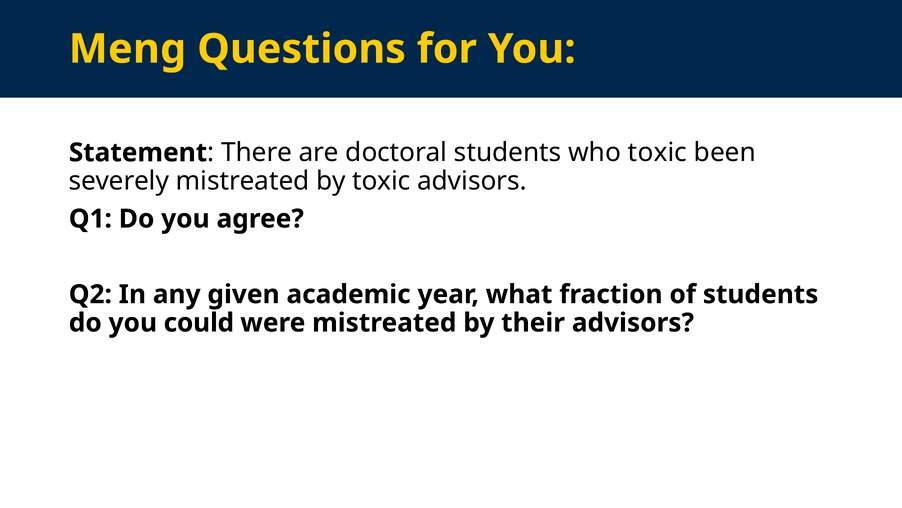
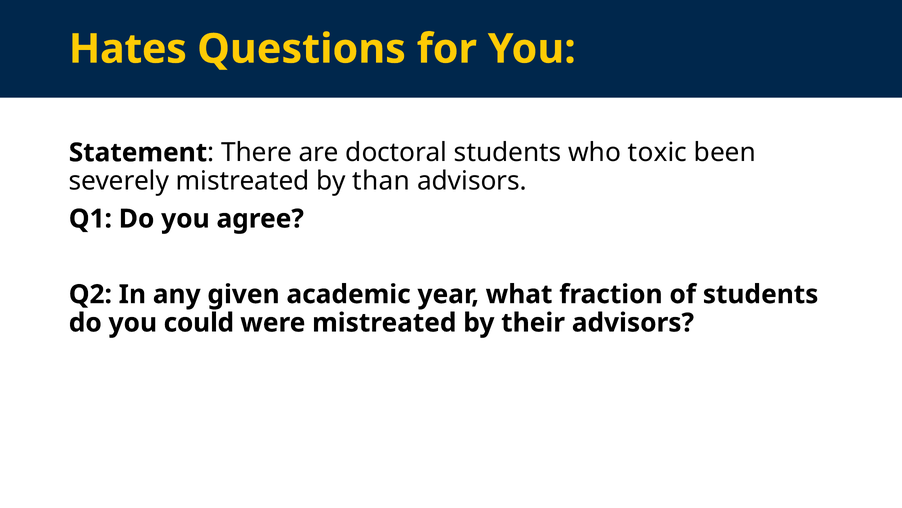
Meng: Meng -> Hates
by toxic: toxic -> than
